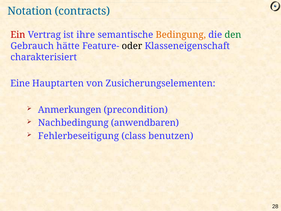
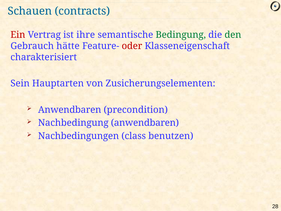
Notation: Notation -> Schauen
Bedingung colour: orange -> green
oder colour: black -> red
Eine: Eine -> Sein
Anmerkungen at (70, 110): Anmerkungen -> Anwendbaren
Fehlerbeseitigung: Fehlerbeseitigung -> Nachbedingungen
